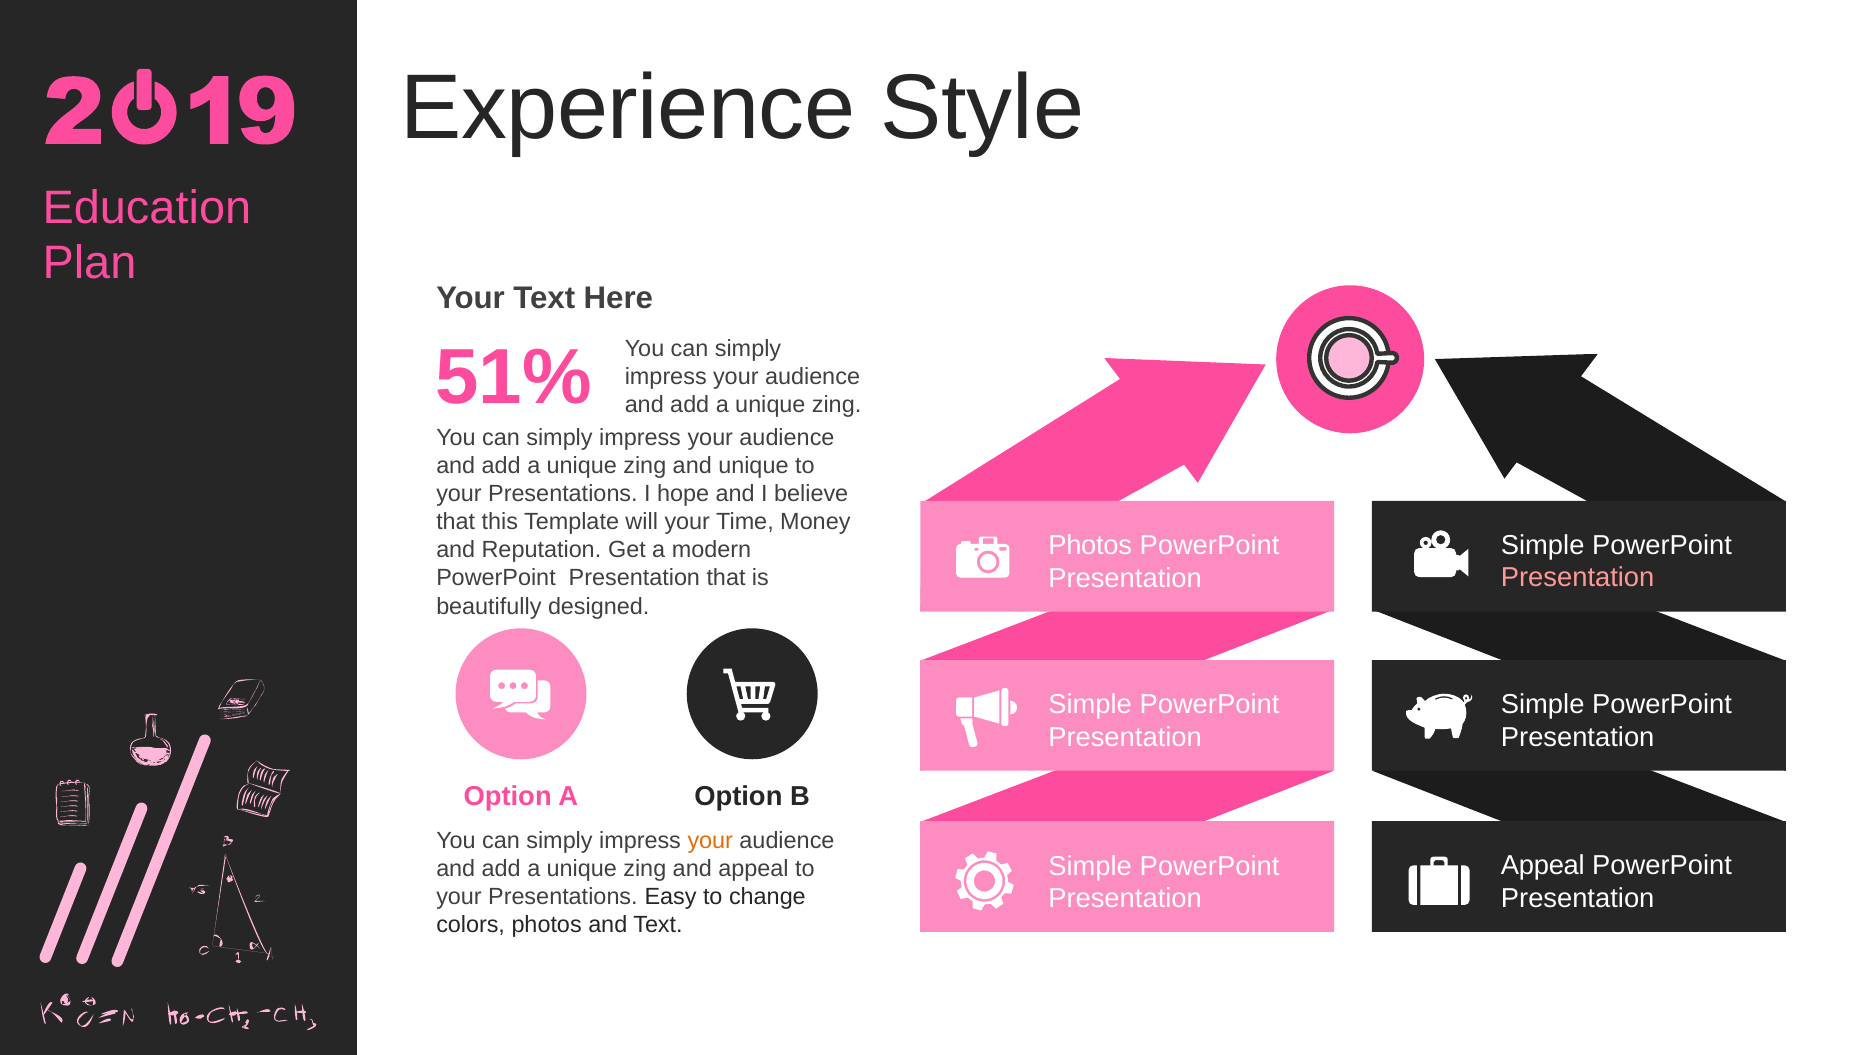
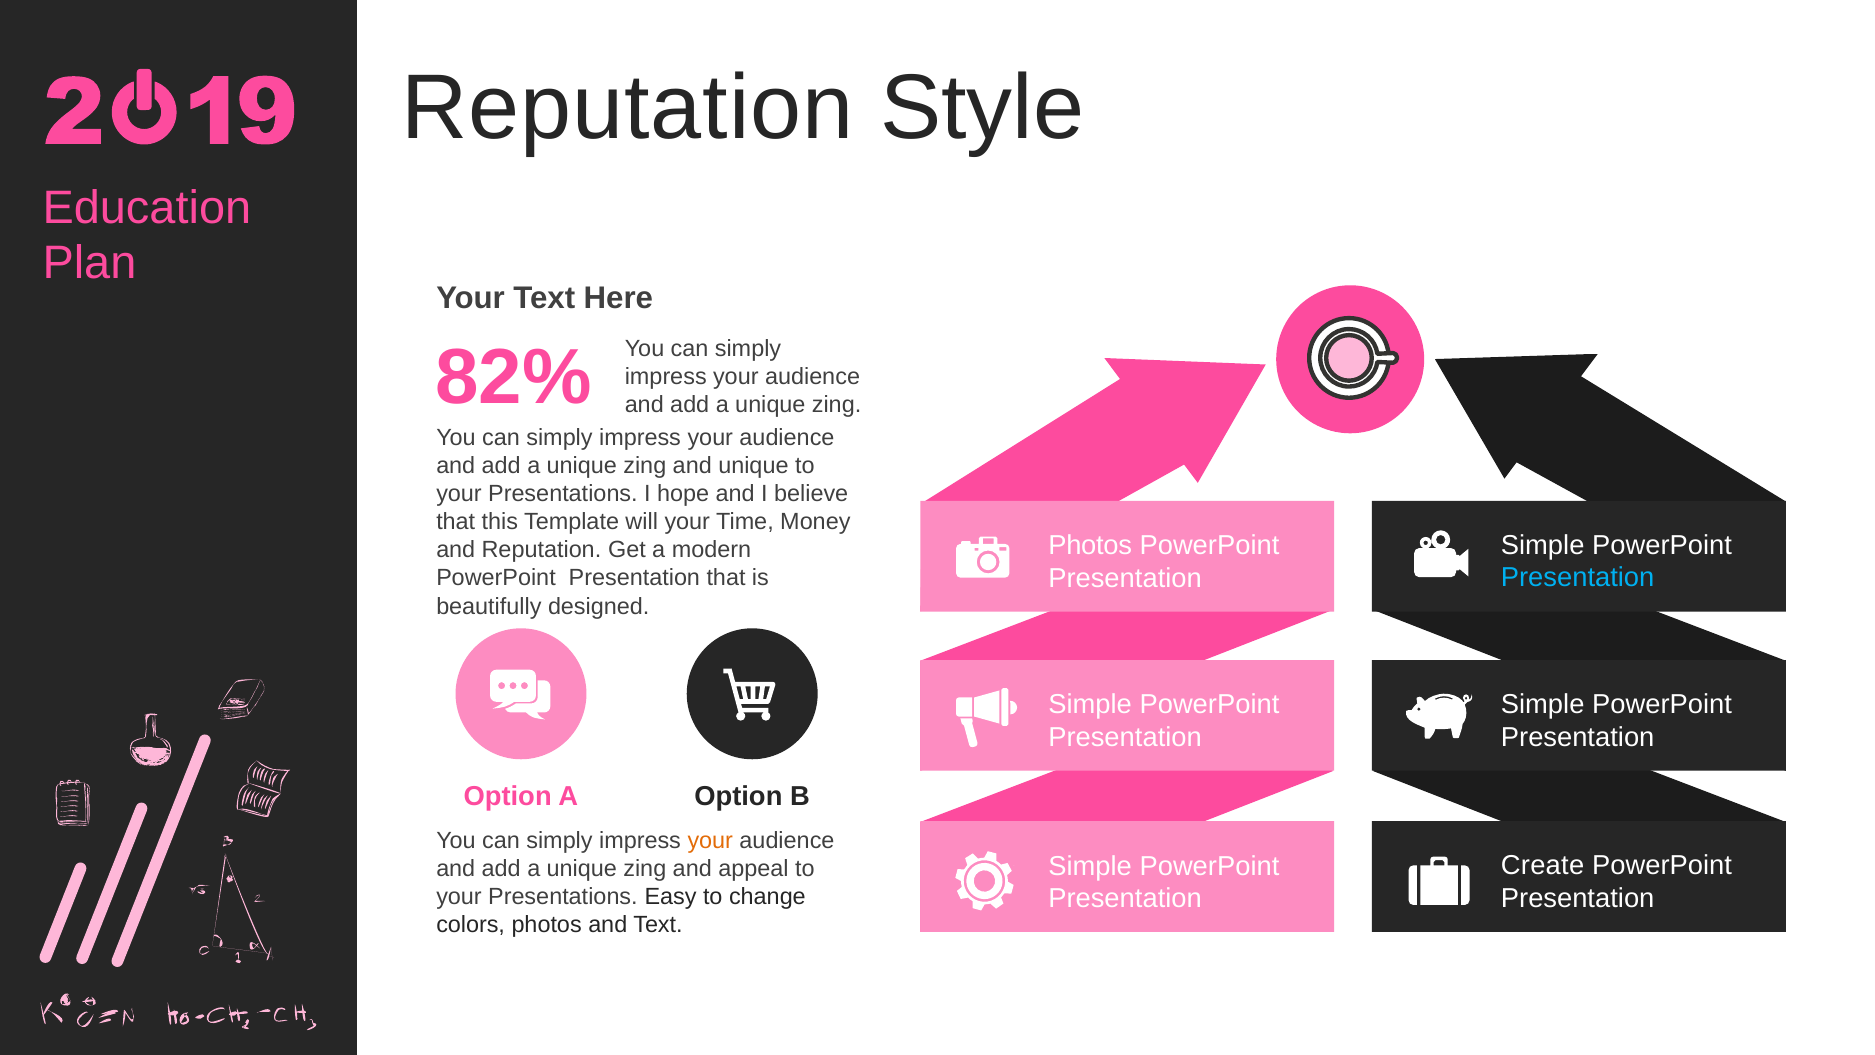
Experience at (628, 108): Experience -> Reputation
51%: 51% -> 82%
Presentation at (1578, 578) colour: pink -> light blue
Appeal at (1543, 865): Appeal -> Create
